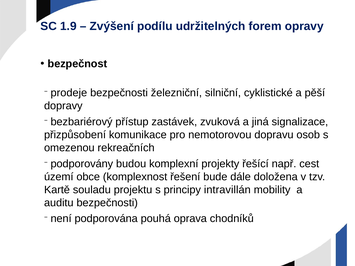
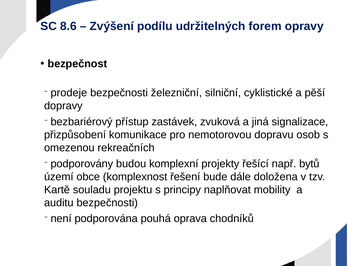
1.9: 1.9 -> 8.6
cest: cest -> bytů
intravillán: intravillán -> naplňovat
